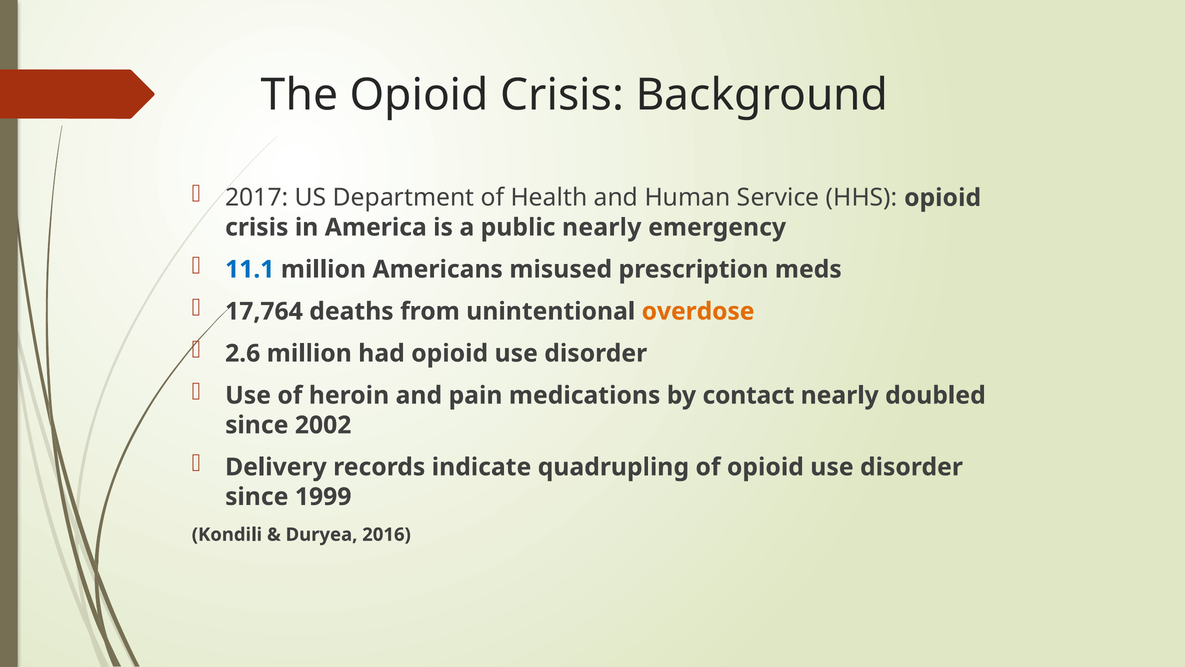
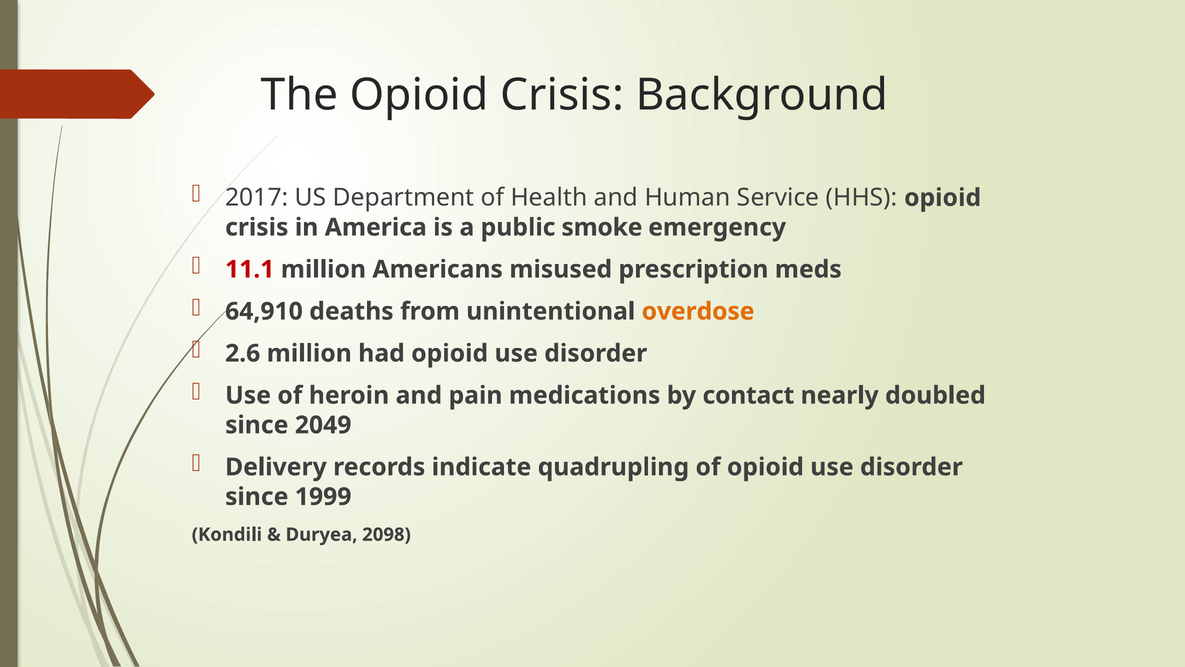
public nearly: nearly -> smoke
11.1 colour: blue -> red
17,764: 17,764 -> 64,910
2002: 2002 -> 2049
2016: 2016 -> 2098
